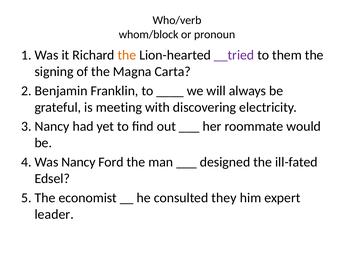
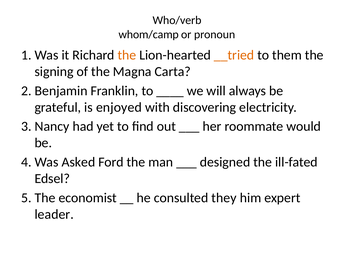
whom/block: whom/block -> whom/camp
__tried colour: purple -> orange
meeting: meeting -> enjoyed
Was Nancy: Nancy -> Asked
